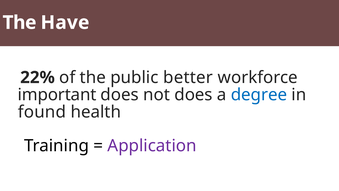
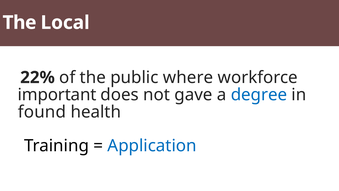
Have: Have -> Local
better: better -> where
not does: does -> gave
Application colour: purple -> blue
